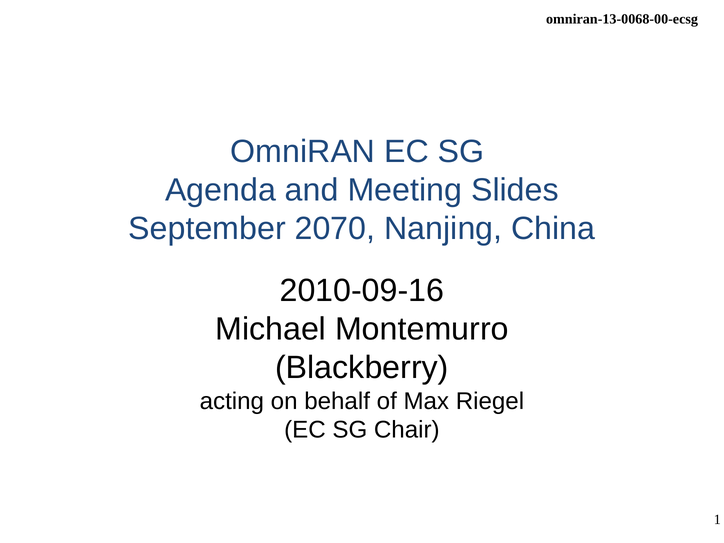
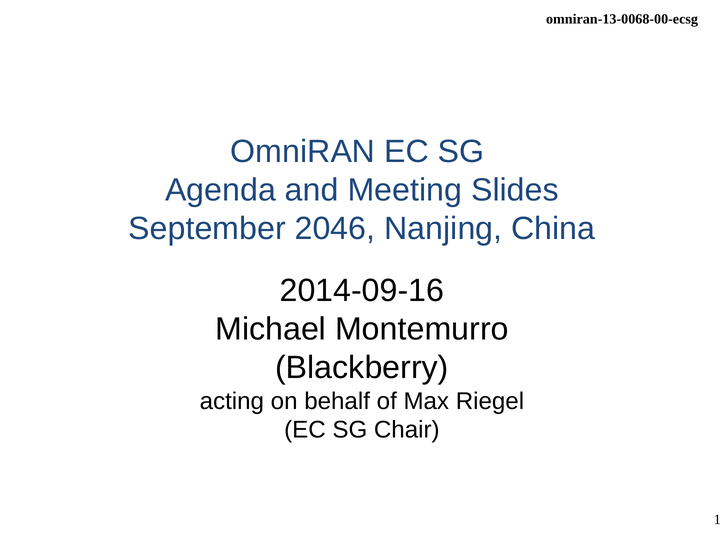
2070: 2070 -> 2046
2010-09-16: 2010-09-16 -> 2014-09-16
